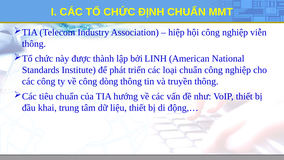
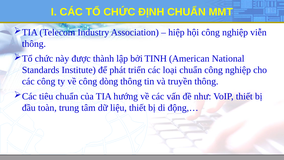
LINH: LINH -> TINH
khai: khai -> toàn
